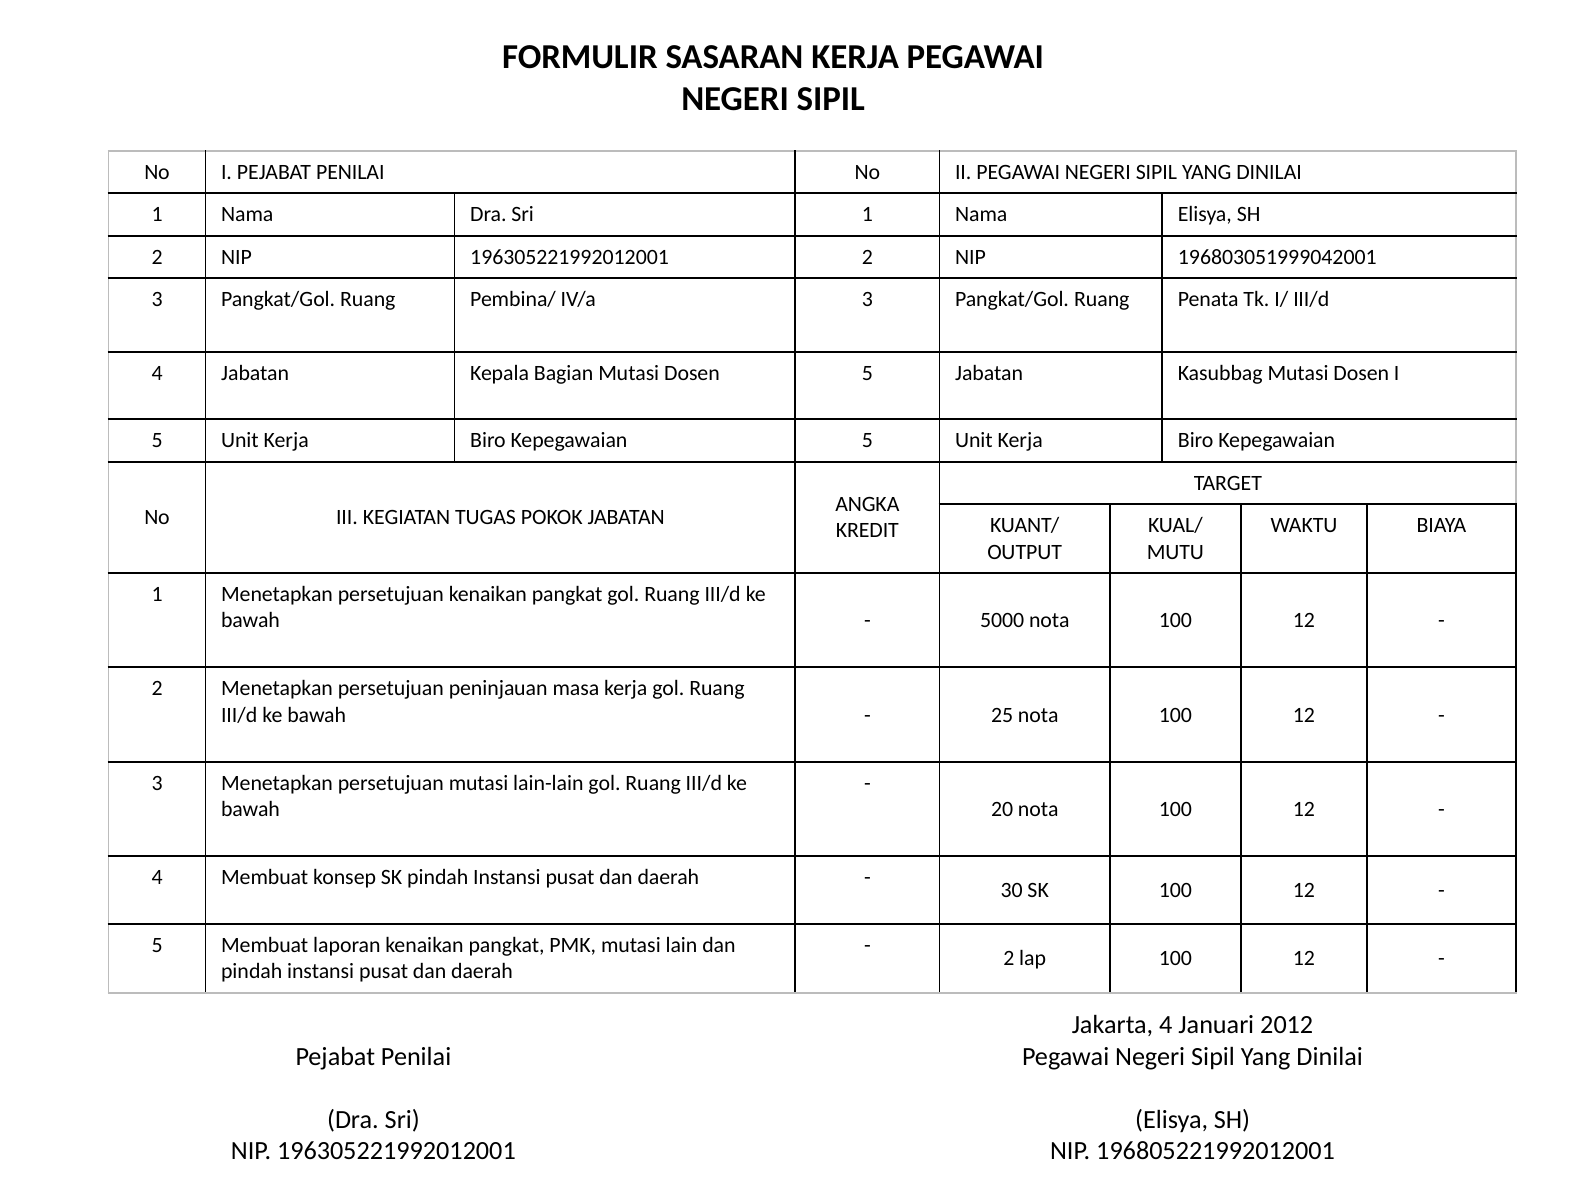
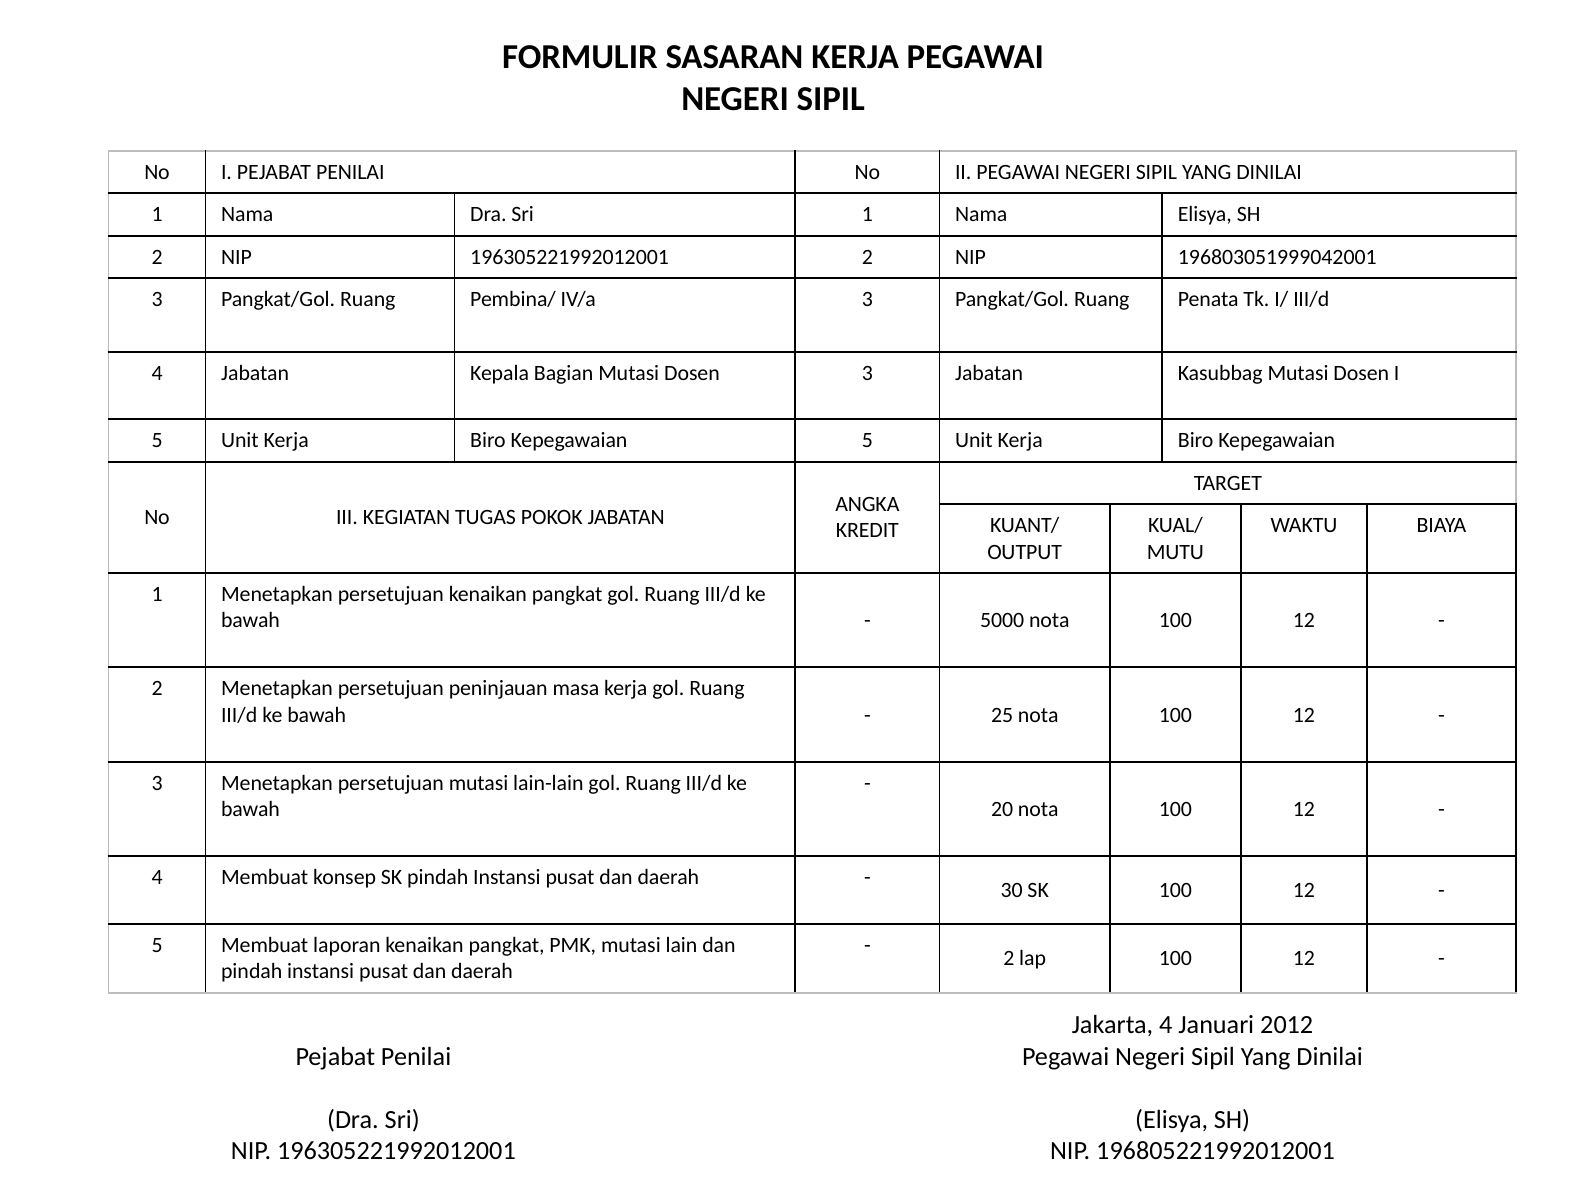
Dosen 5: 5 -> 3
